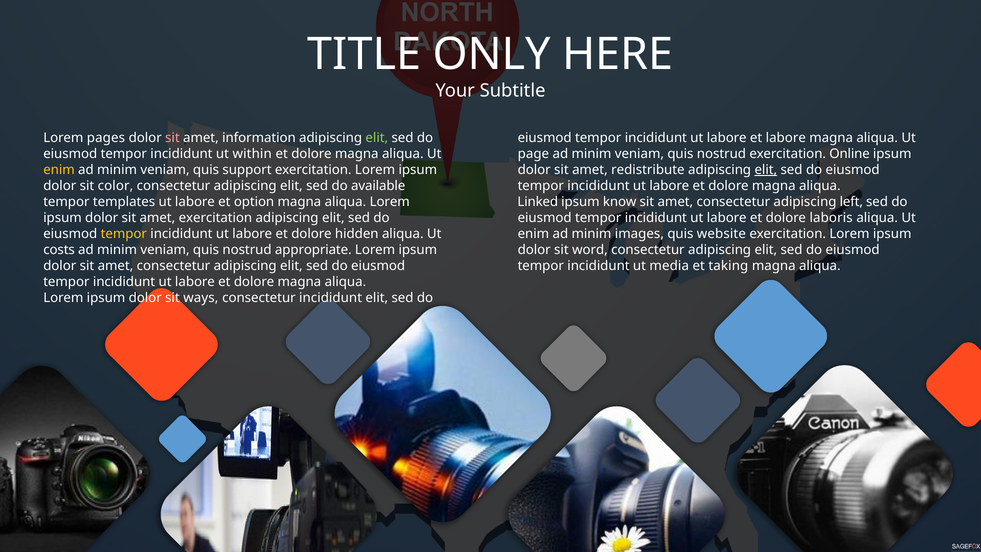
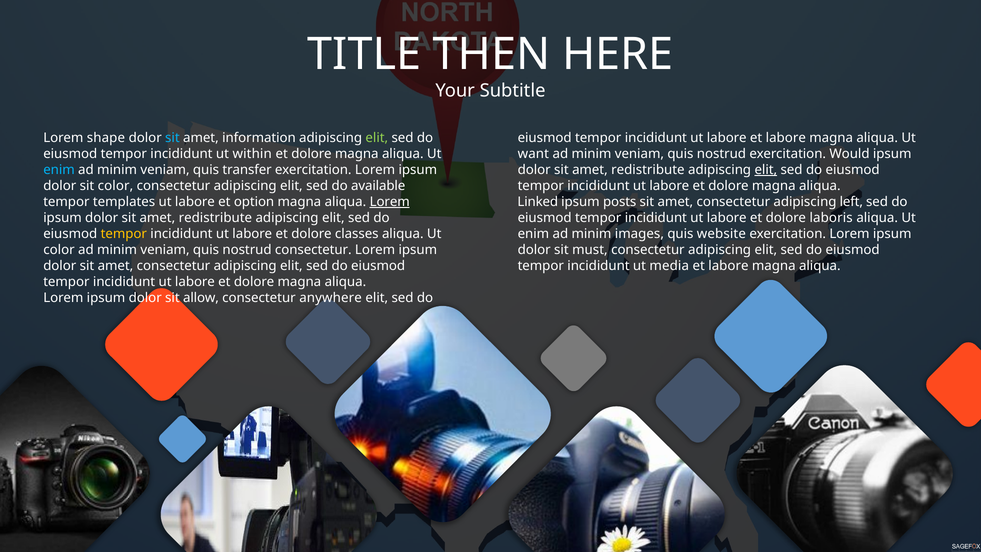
ONLY: ONLY -> THEN
pages: pages -> shape
sit at (172, 138) colour: pink -> light blue
page: page -> want
Online: Online -> Would
enim at (59, 170) colour: yellow -> light blue
support: support -> transfer
Lorem at (390, 202) underline: none -> present
know: know -> posts
exercitation at (215, 218): exercitation -> redistribute
hidden: hidden -> classes
costs at (59, 250): costs -> color
nostrud appropriate: appropriate -> consectetur
word: word -> must
taking at (728, 266): taking -> labore
ways: ways -> allow
consectetur incididunt: incididunt -> anywhere
